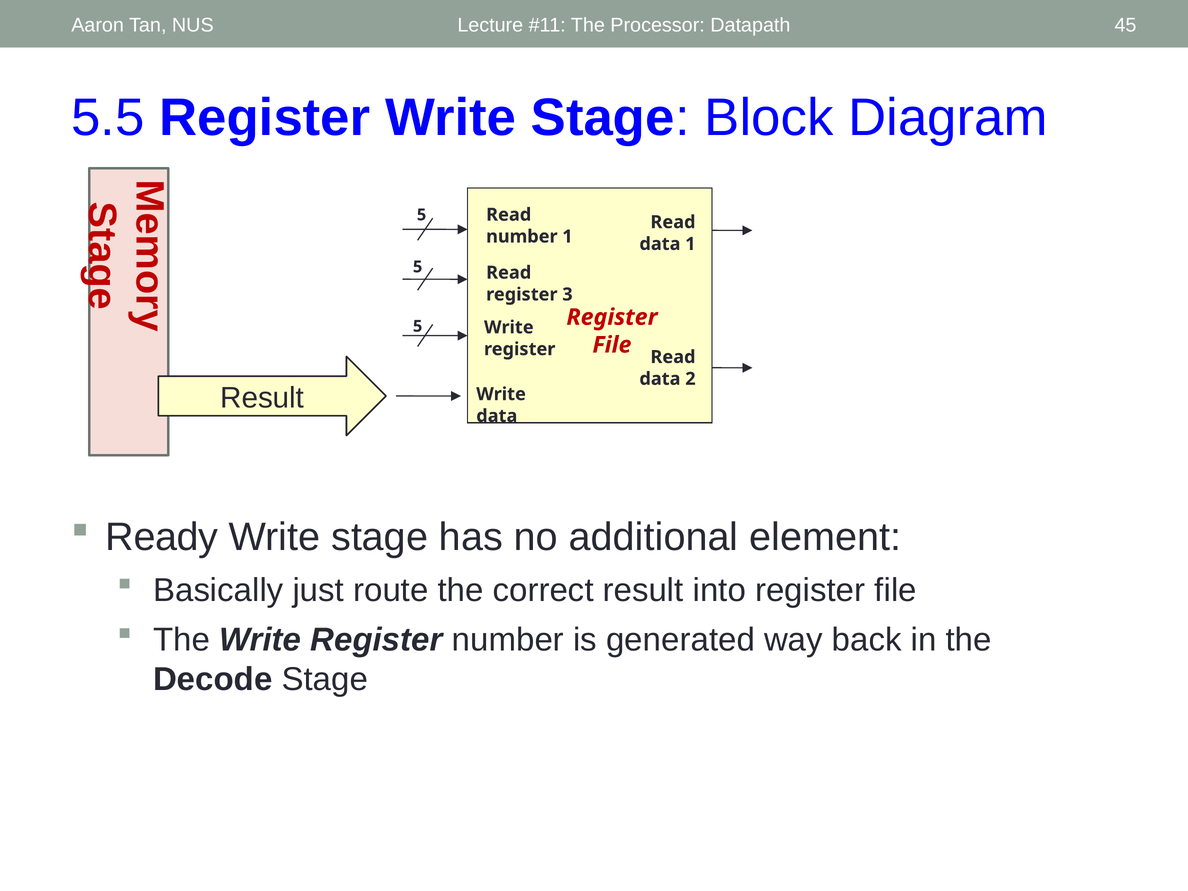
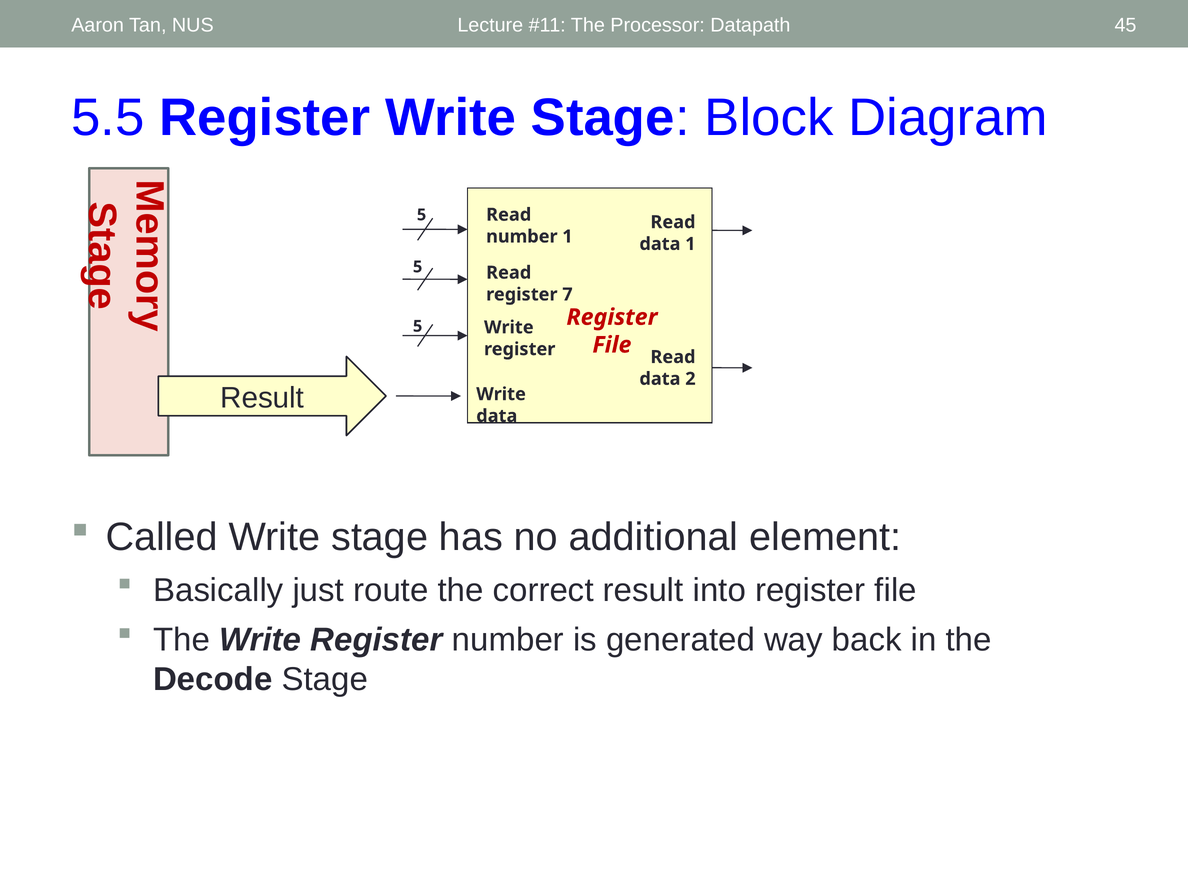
3: 3 -> 7
Ready: Ready -> Called
